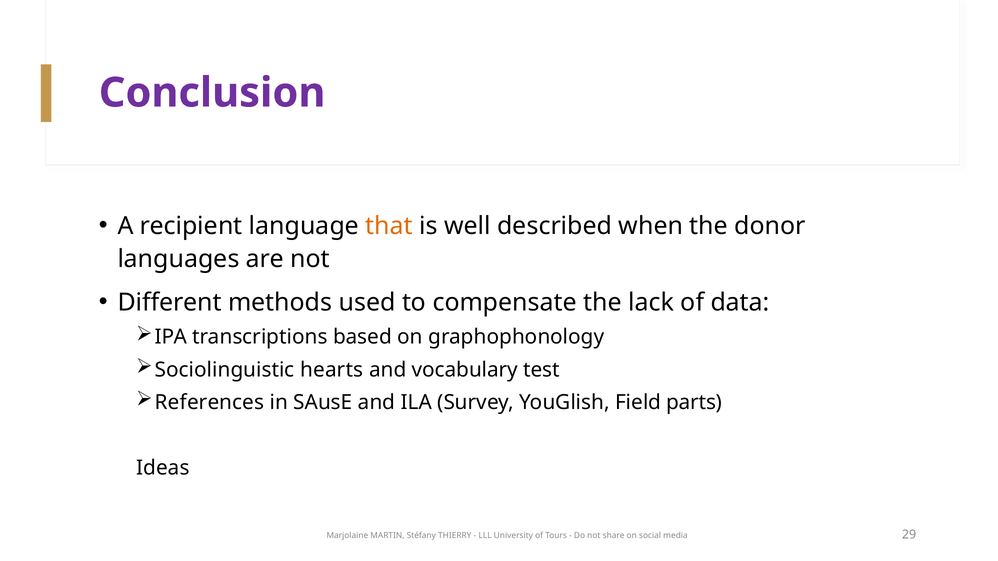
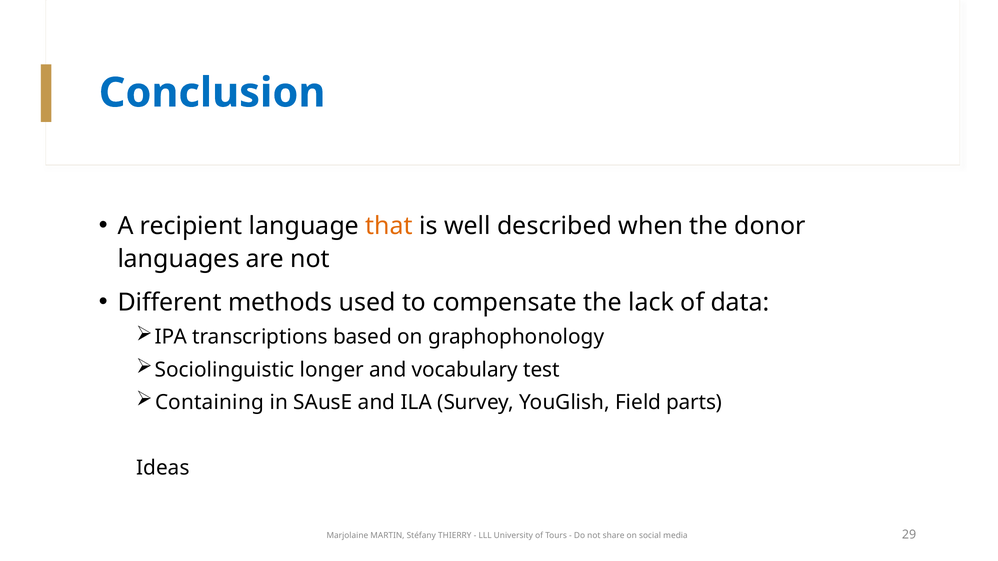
Conclusion colour: purple -> blue
hearts: hearts -> longer
References: References -> Containing
